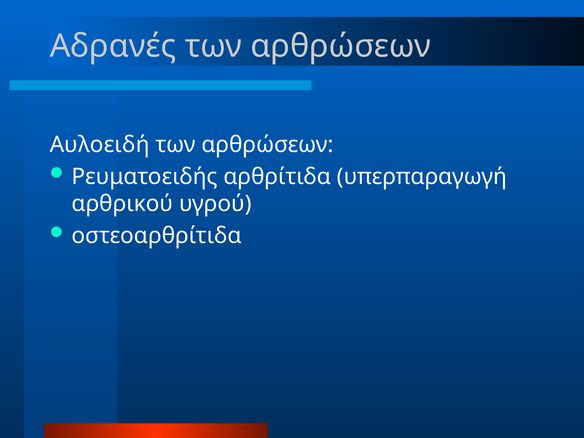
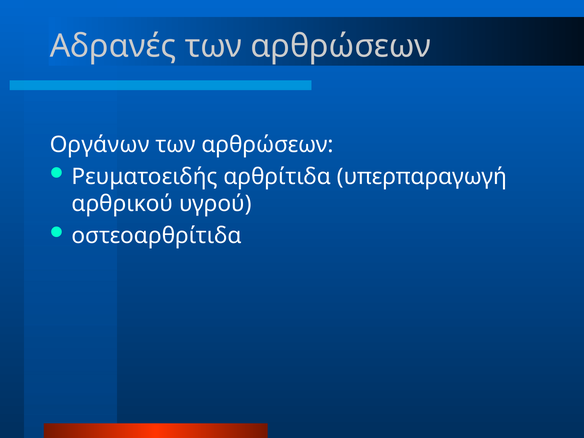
Αυλοειδή: Αυλοειδή -> Οργάνων
